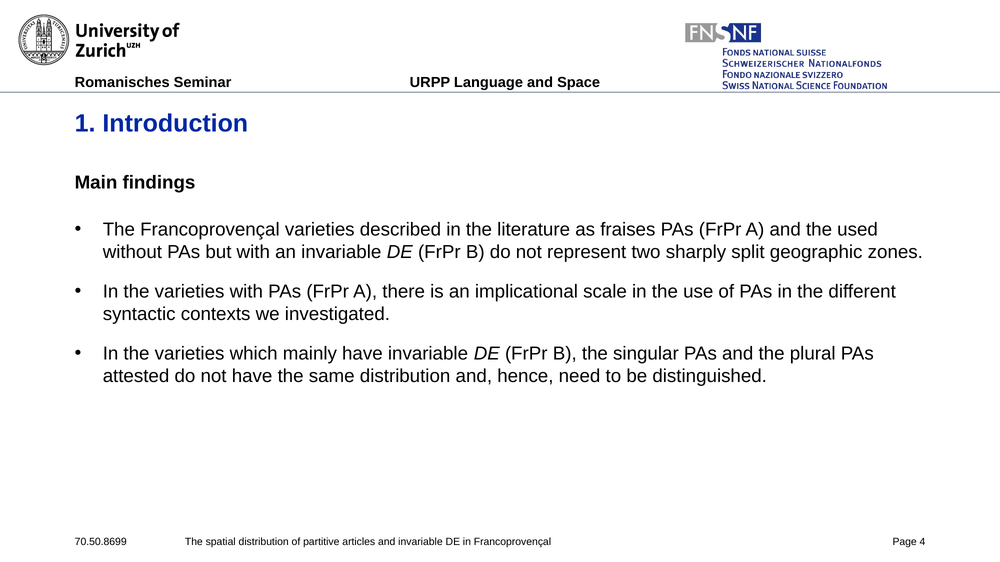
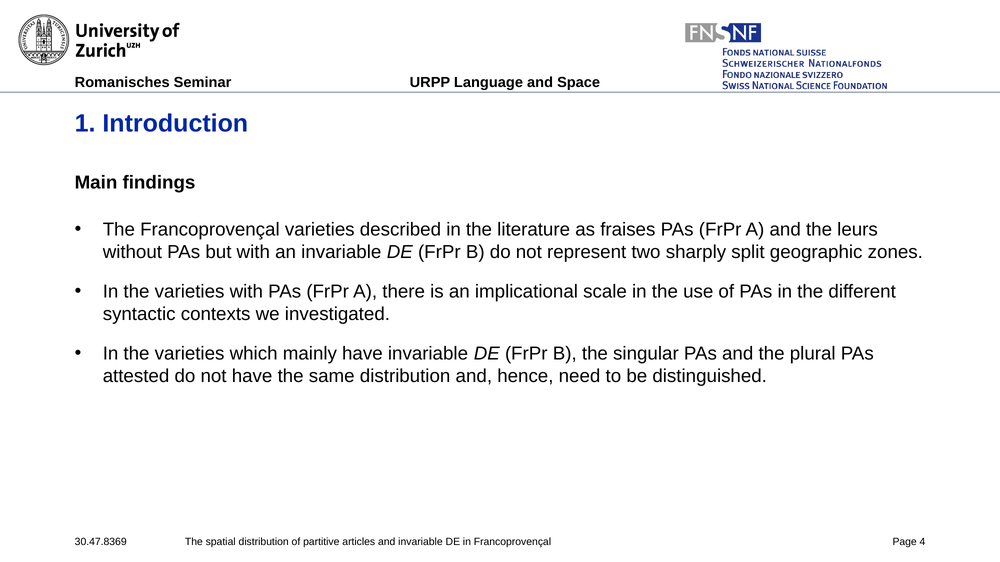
used: used -> leurs
70.50.8699: 70.50.8699 -> 30.47.8369
